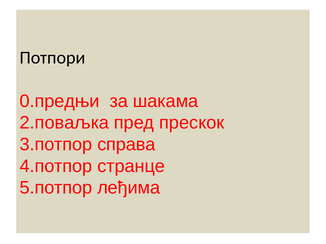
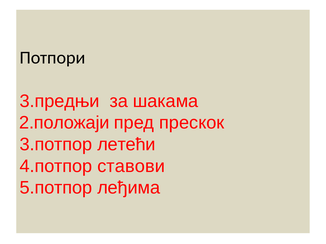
0.предњи: 0.предњи -> 3.предњи
2.поваљка: 2.поваљка -> 2.положаји
справа: справа -> летећи
странце: странце -> ставови
